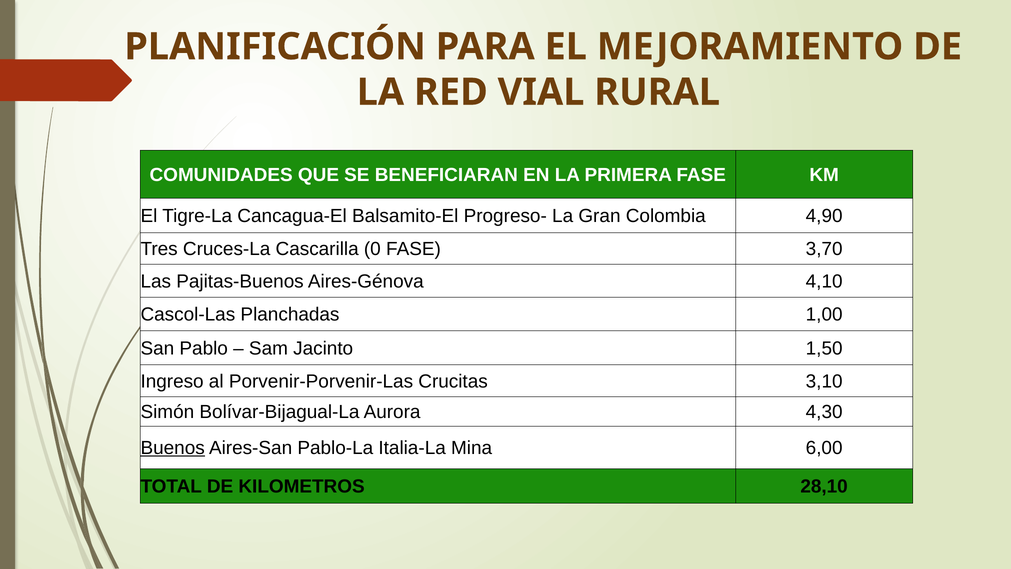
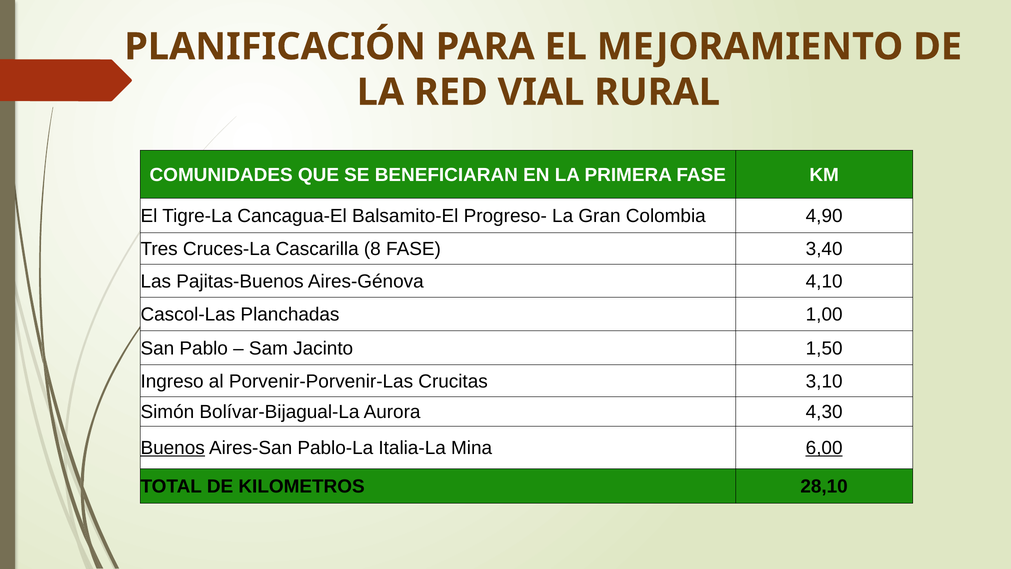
0: 0 -> 8
3,70: 3,70 -> 3,40
6,00 underline: none -> present
